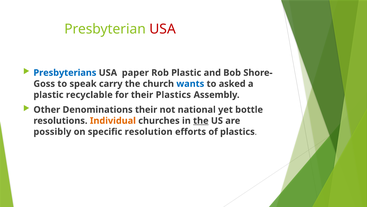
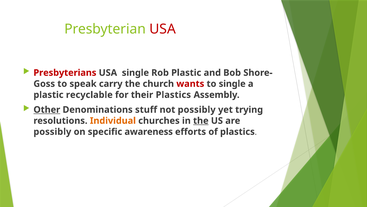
Presbyterians colour: blue -> red
USA paper: paper -> single
wants colour: blue -> red
to asked: asked -> single
Other underline: none -> present
Denominations their: their -> stuff
not national: national -> possibly
bottle: bottle -> trying
resolution: resolution -> awareness
